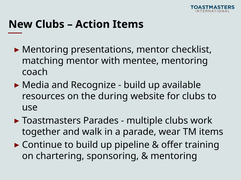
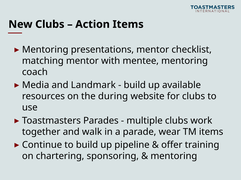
Recognize: Recognize -> Landmark
